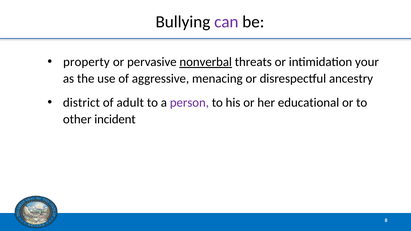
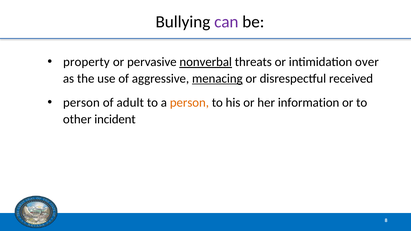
your: your -> over
menacing underline: none -> present
ancestry: ancestry -> received
district at (81, 103): district -> person
person at (189, 103) colour: purple -> orange
educational: educational -> information
